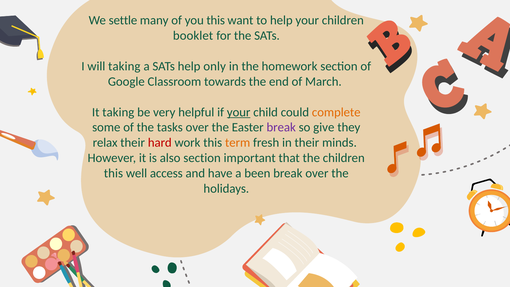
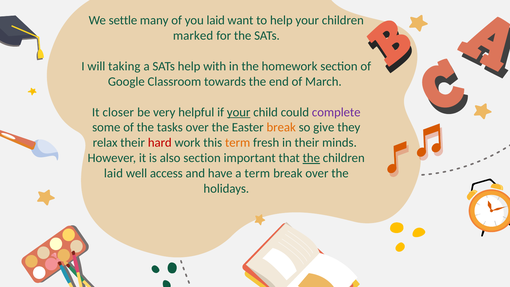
you this: this -> laid
booklet: booklet -> marked
only: only -> with
It taking: taking -> closer
complete colour: orange -> purple
break at (281, 127) colour: purple -> orange
the at (311, 158) underline: none -> present
this at (113, 173): this -> laid
a been: been -> term
